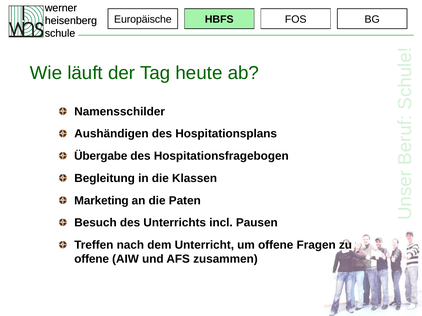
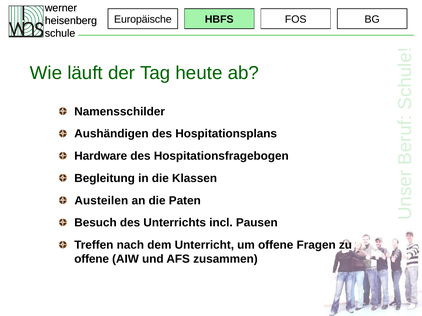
Übergabe: Übergabe -> Hardware
Marketing: Marketing -> Austeilen
